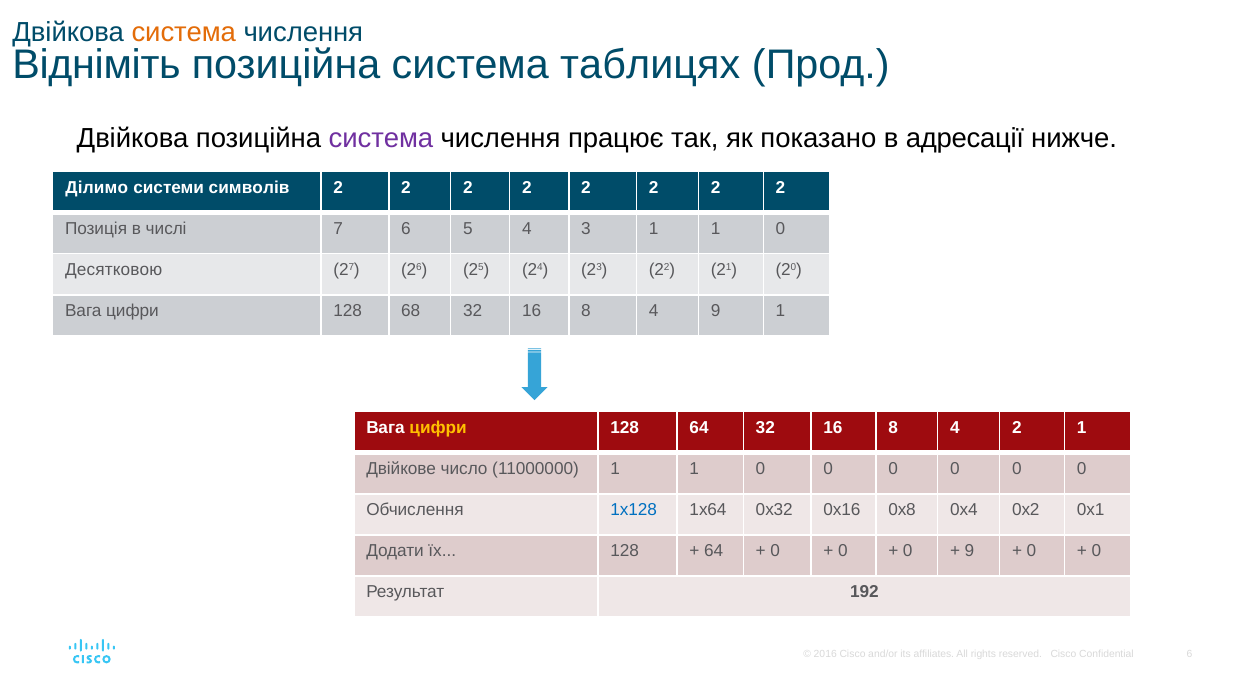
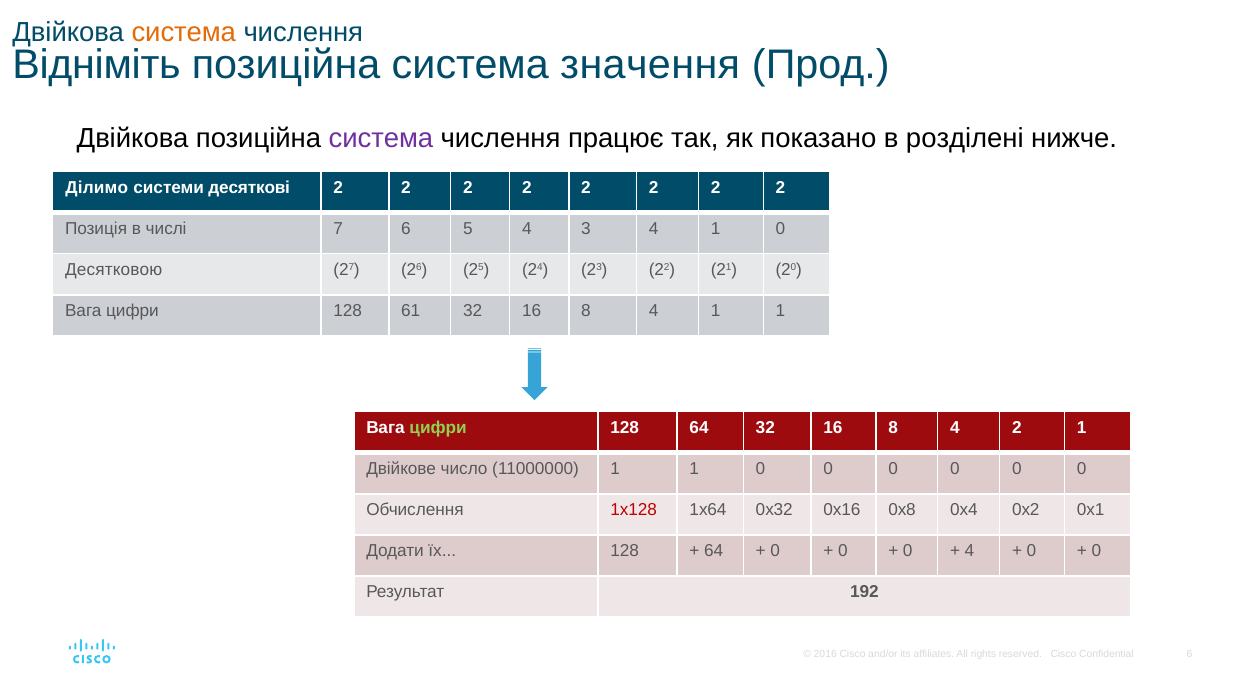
таблицях: таблицях -> значення
адресації: адресації -> розділені
символів: символів -> десяткові
3 1: 1 -> 4
68: 68 -> 61
8 4 9: 9 -> 1
цифри at (438, 428) colour: yellow -> light green
1x128 colour: blue -> red
9 at (970, 551): 9 -> 4
